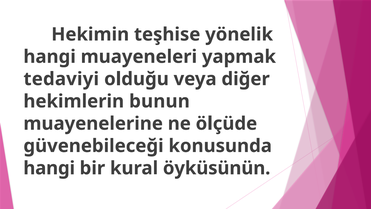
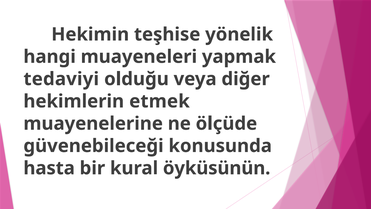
bunun: bunun -> etmek
hangi at (49, 168): hangi -> hasta
